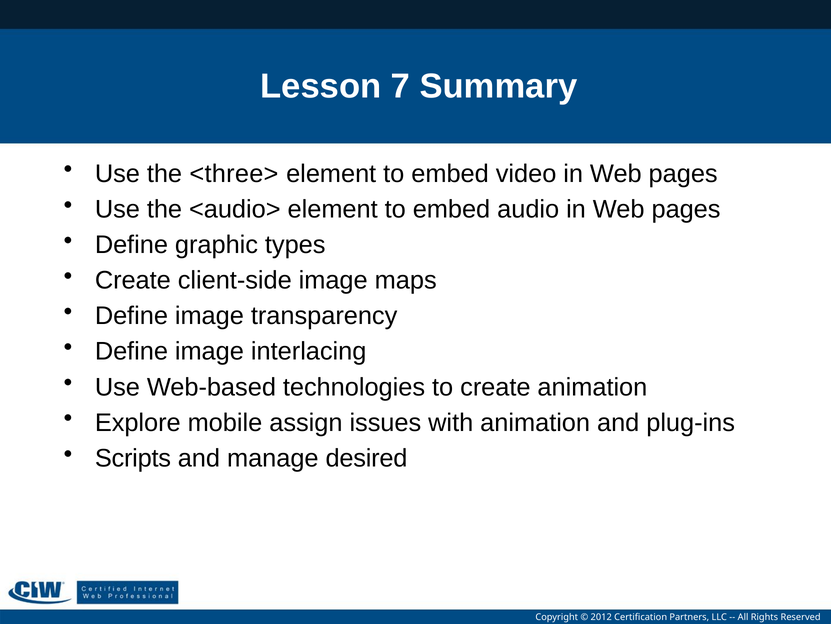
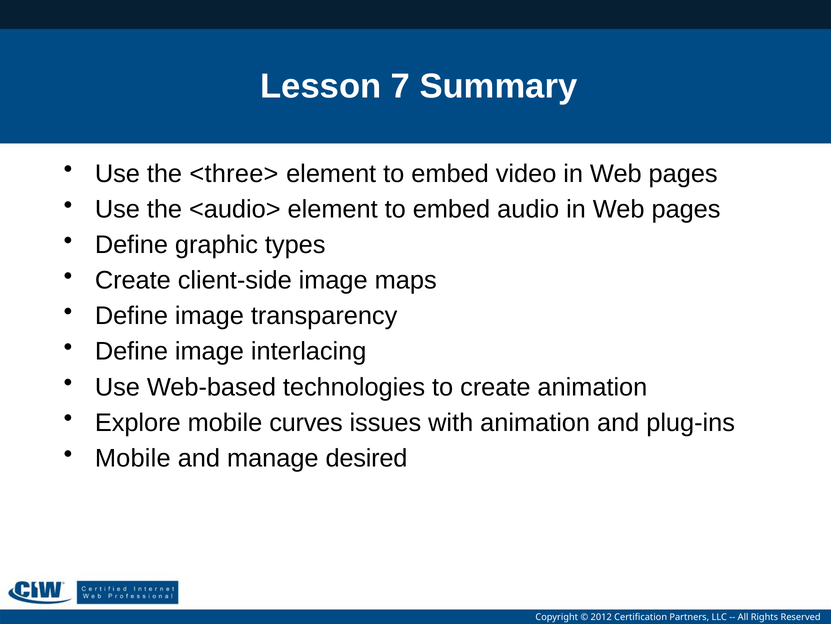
assign: assign -> curves
Scripts at (133, 458): Scripts -> Mobile
